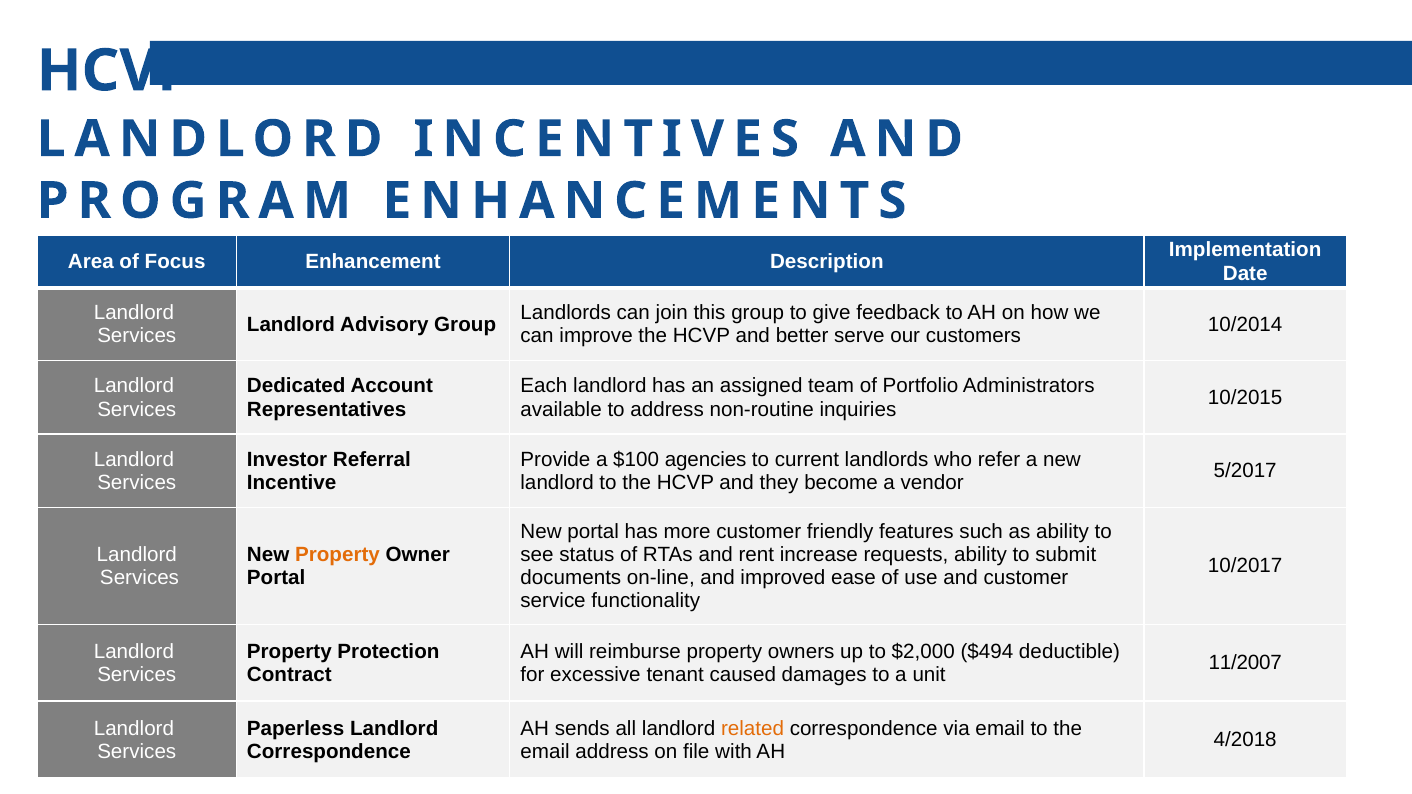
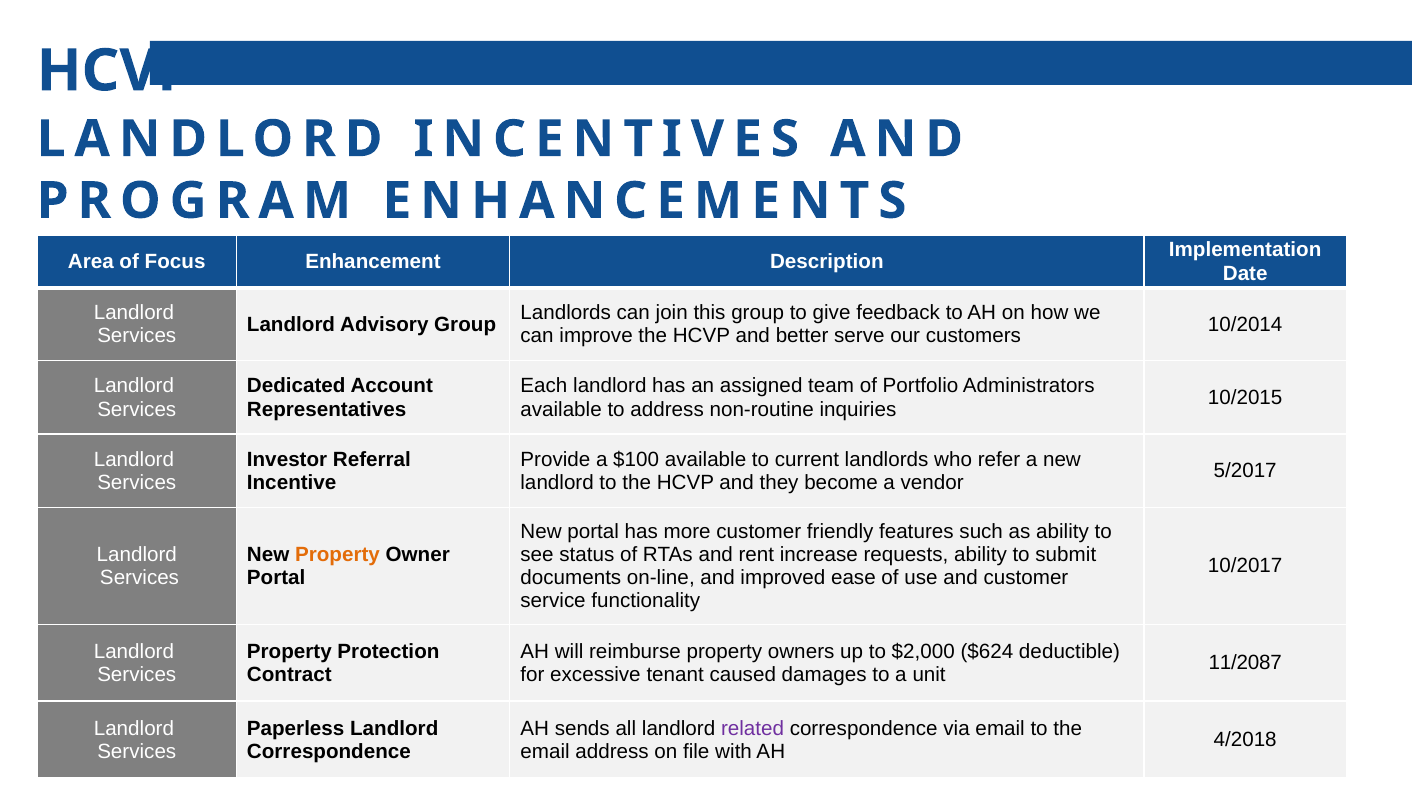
$100 agencies: agencies -> available
$494: $494 -> $624
11/2007: 11/2007 -> 11/2087
related colour: orange -> purple
